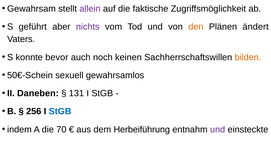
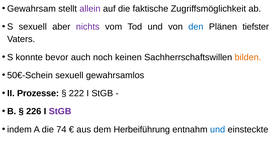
S geführt: geführt -> sexuell
den colour: orange -> blue
ändert: ändert -> tiefster
Daneben: Daneben -> Prozesse
131: 131 -> 222
256: 256 -> 226
StGB at (60, 112) colour: blue -> purple
70: 70 -> 74
und at (218, 130) colour: purple -> blue
